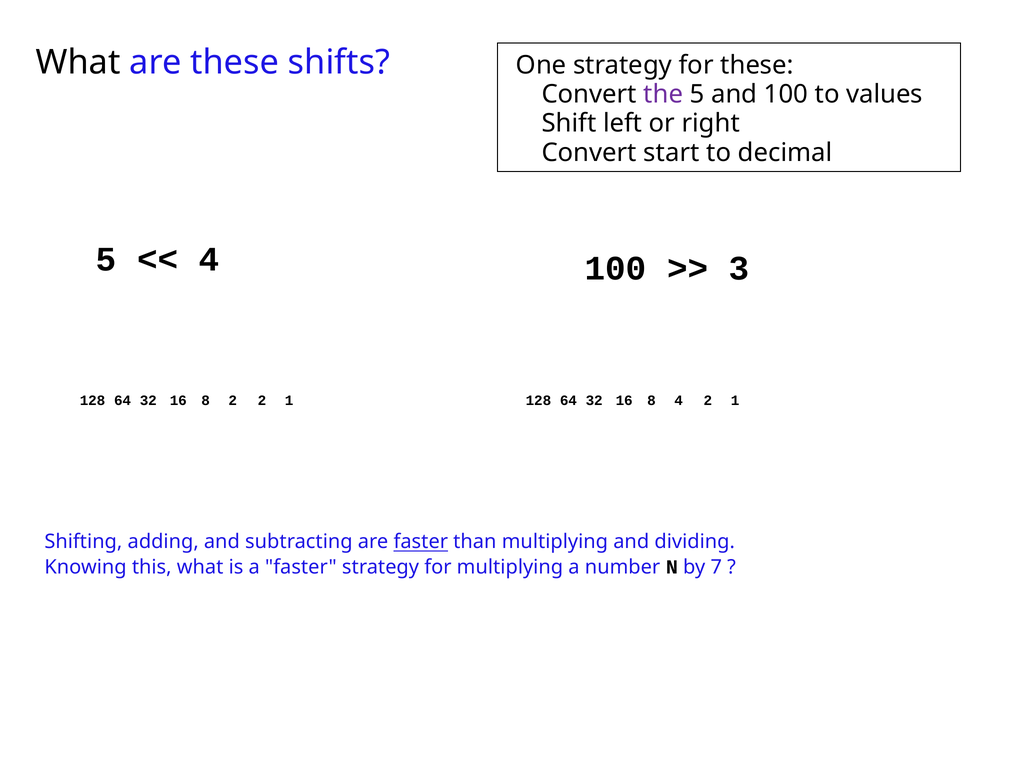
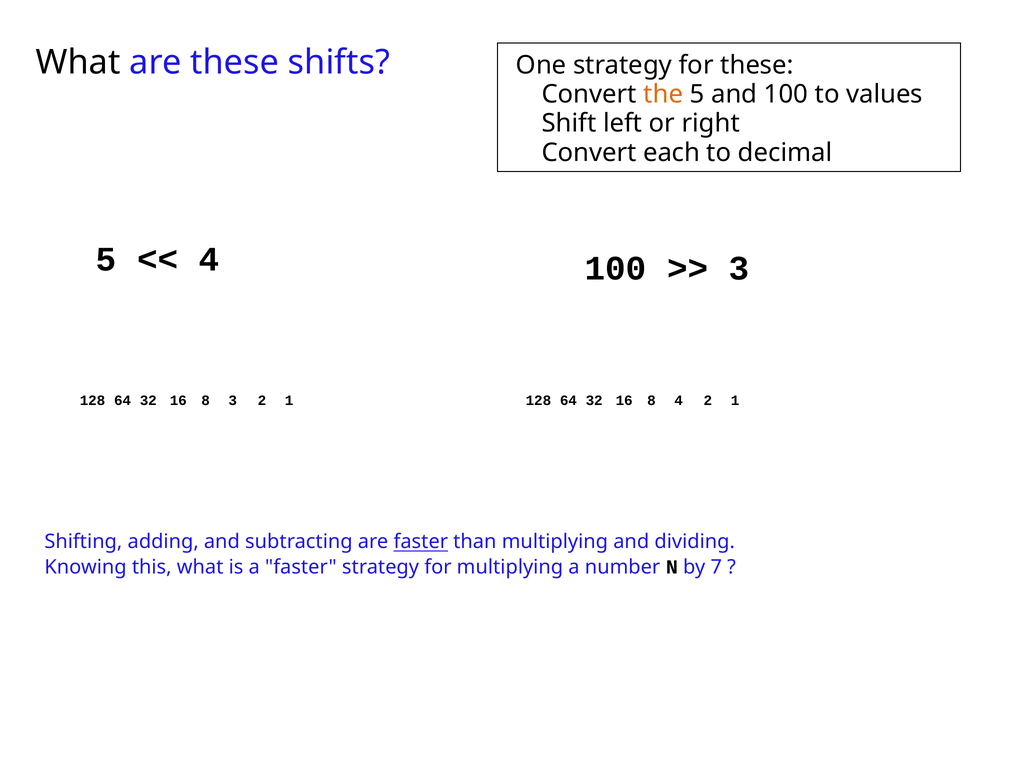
the colour: purple -> orange
start: start -> each
32 2: 2 -> 3
